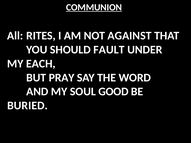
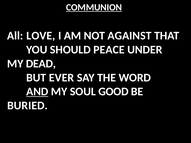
RITES: RITES -> LOVE
FAULT: FAULT -> PEACE
EACH: EACH -> DEAD
PRAY: PRAY -> EVER
AND underline: none -> present
